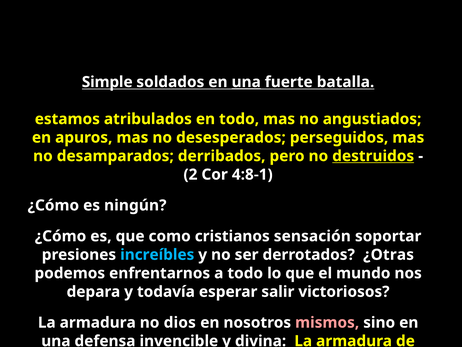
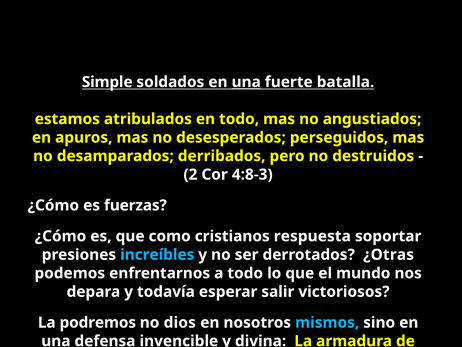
destruidos underline: present -> none
4:8-1: 4:8-1 -> 4:8-3
ningún: ningún -> fuerzas
sensación: sensación -> respuesta
armadura at (98, 322): armadura -> podremos
mismos colour: pink -> light blue
